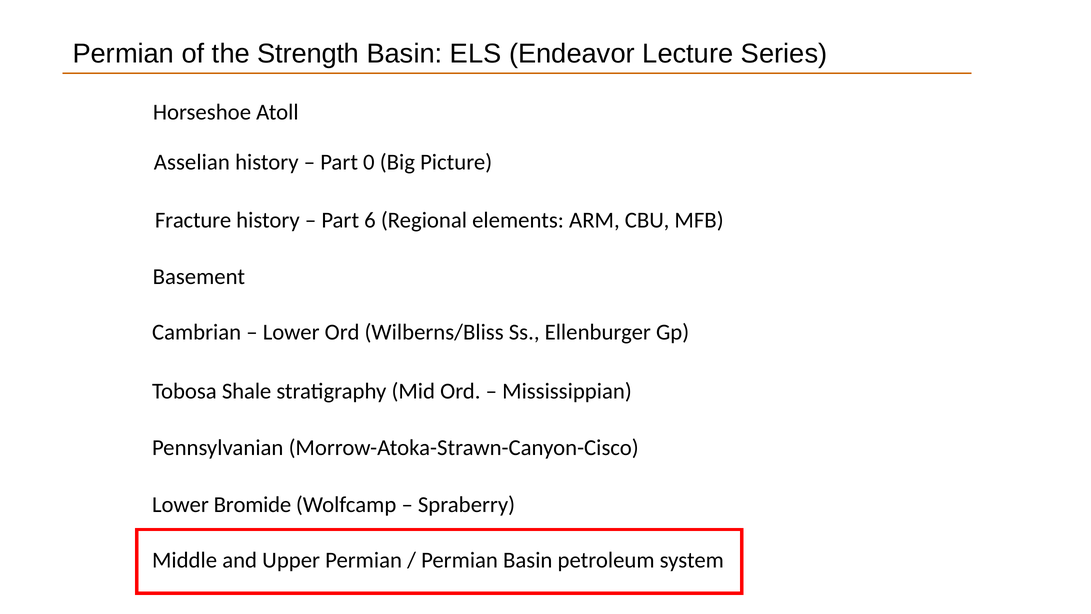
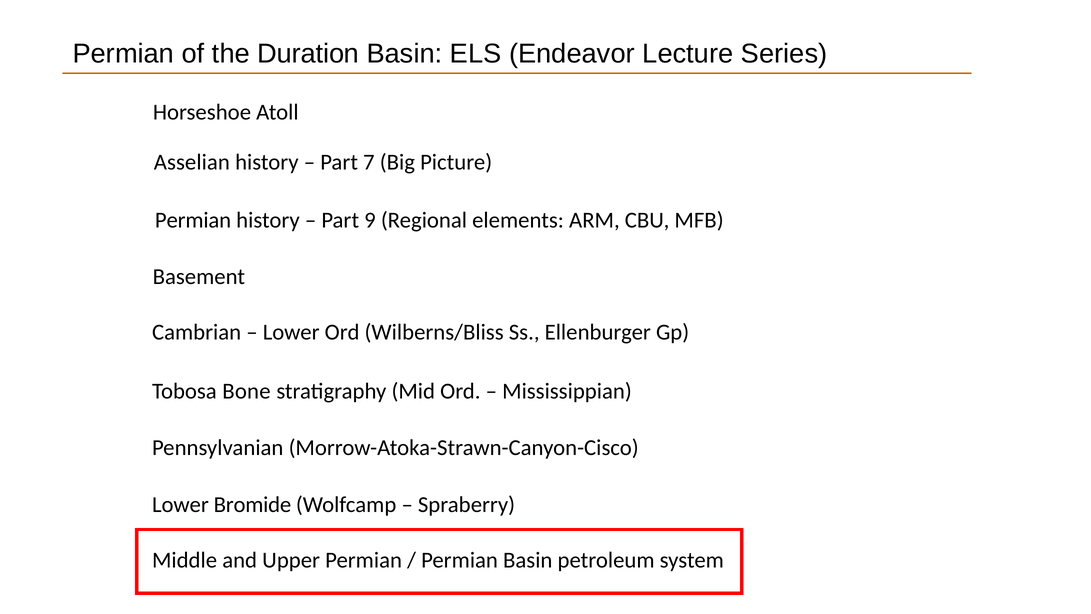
Strength: Strength -> Duration
0: 0 -> 7
Fracture at (193, 220): Fracture -> Permian
6: 6 -> 9
Shale: Shale -> Bone
